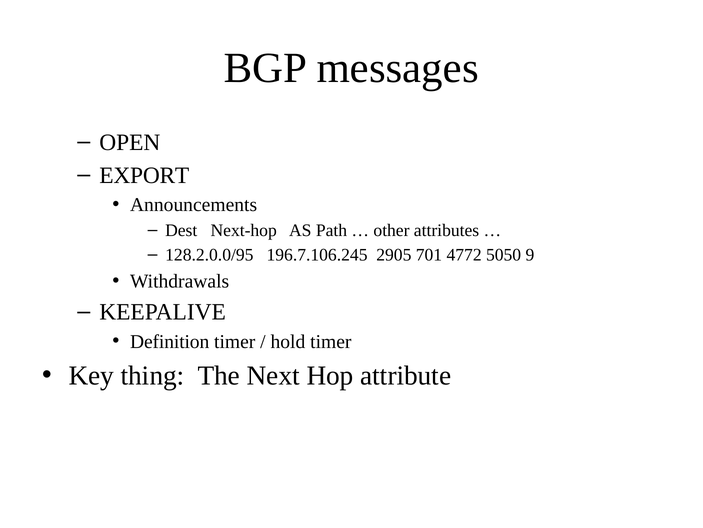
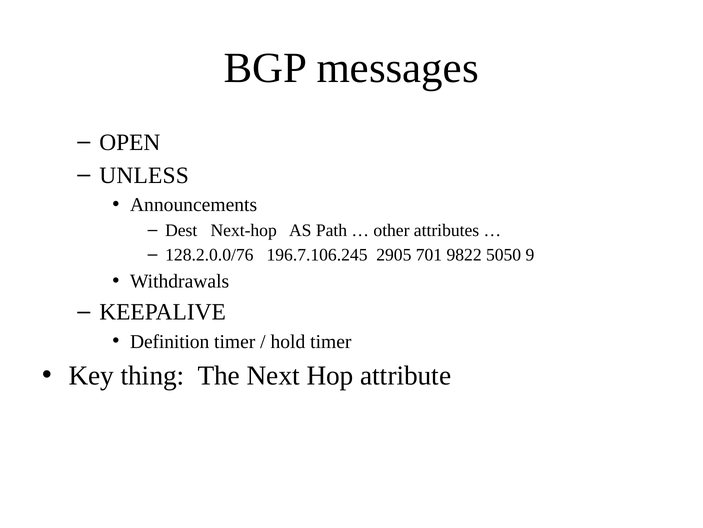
EXPORT: EXPORT -> UNLESS
128.2.0.0/95: 128.2.0.0/95 -> 128.2.0.0/76
4772: 4772 -> 9822
